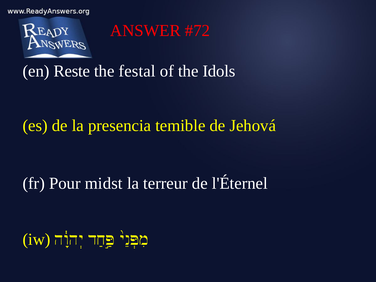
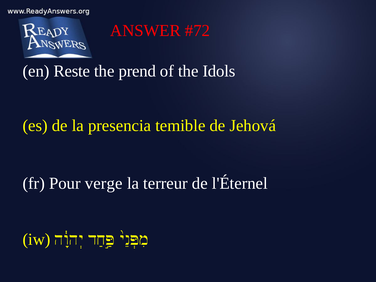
festal: festal -> prend
midst: midst -> verge
